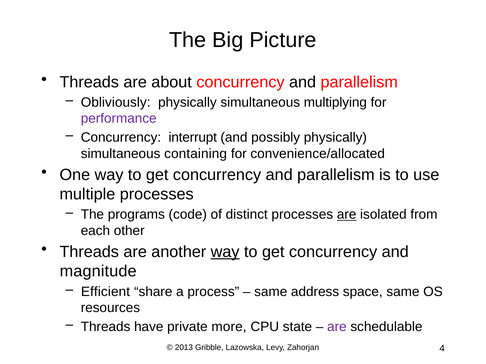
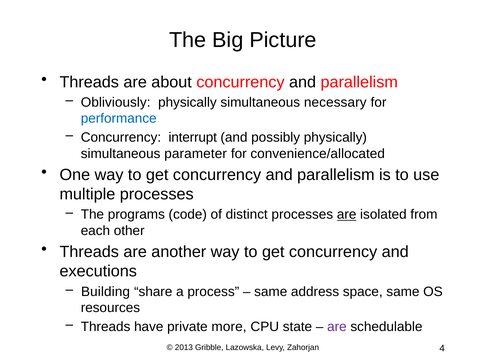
multiplying: multiplying -> necessary
performance colour: purple -> blue
containing: containing -> parameter
way at (225, 252) underline: present -> none
magnitude: magnitude -> executions
Efficient: Efficient -> Building
